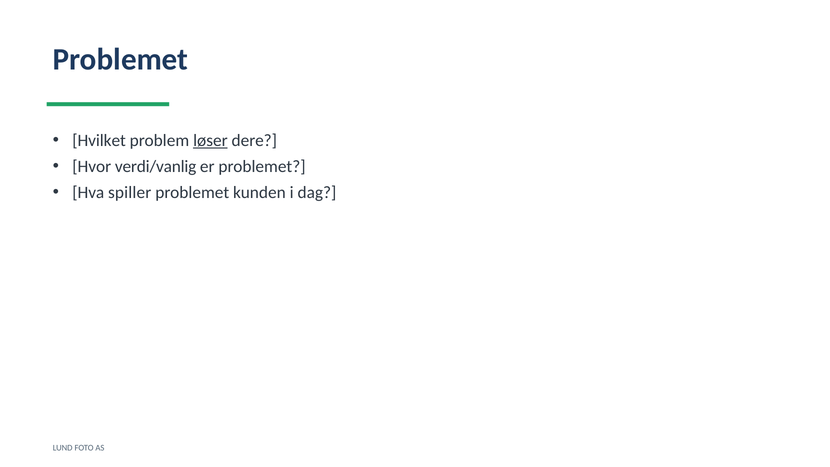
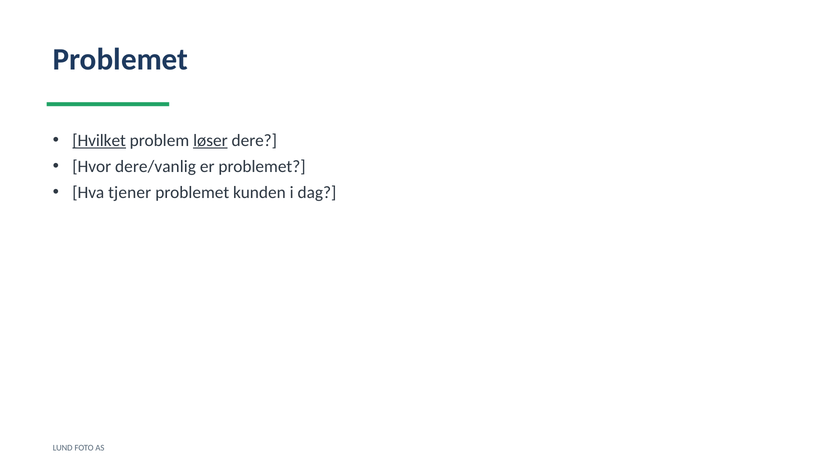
Hvilket underline: none -> present
verdi/vanlig: verdi/vanlig -> dere/vanlig
spiller: spiller -> tjener
